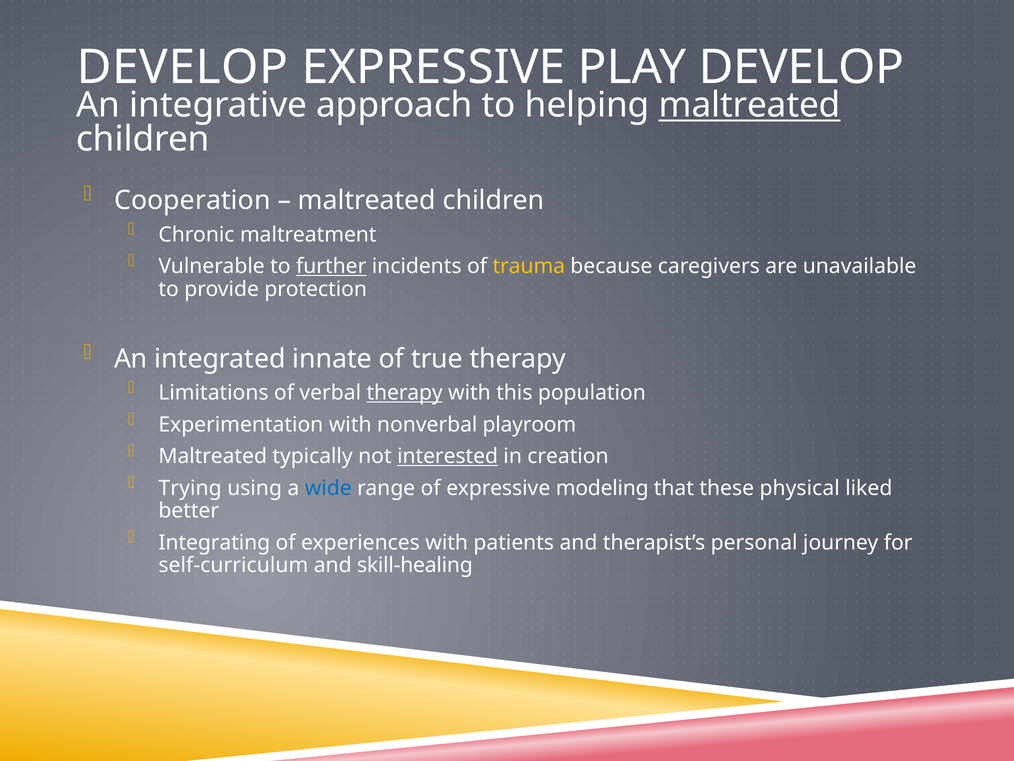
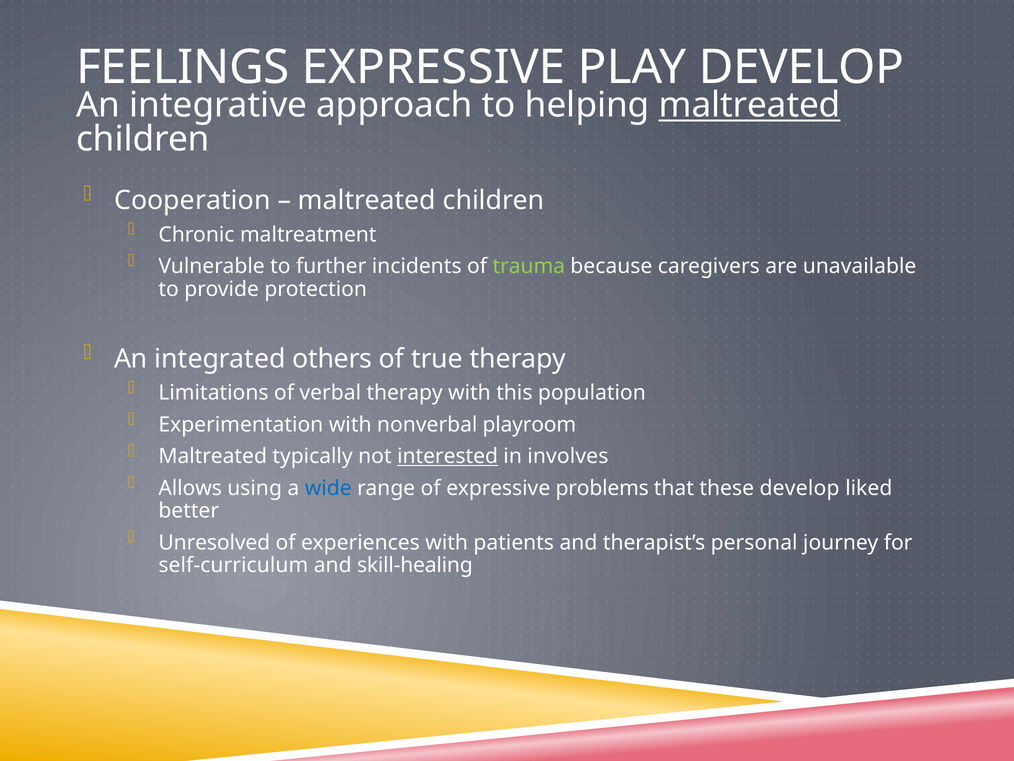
DEVELOP at (182, 67): DEVELOP -> FEELINGS
further underline: present -> none
trauma colour: yellow -> light green
innate: innate -> others
therapy at (405, 393) underline: present -> none
creation: creation -> involves
Trying: Trying -> Allows
modeling: modeling -> problems
these physical: physical -> develop
Integrating: Integrating -> Unresolved
